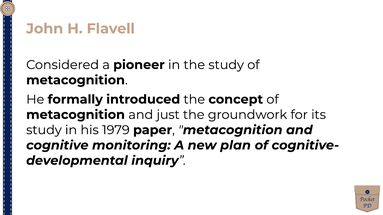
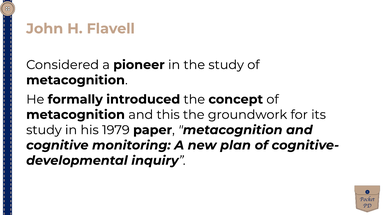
just: just -> this
